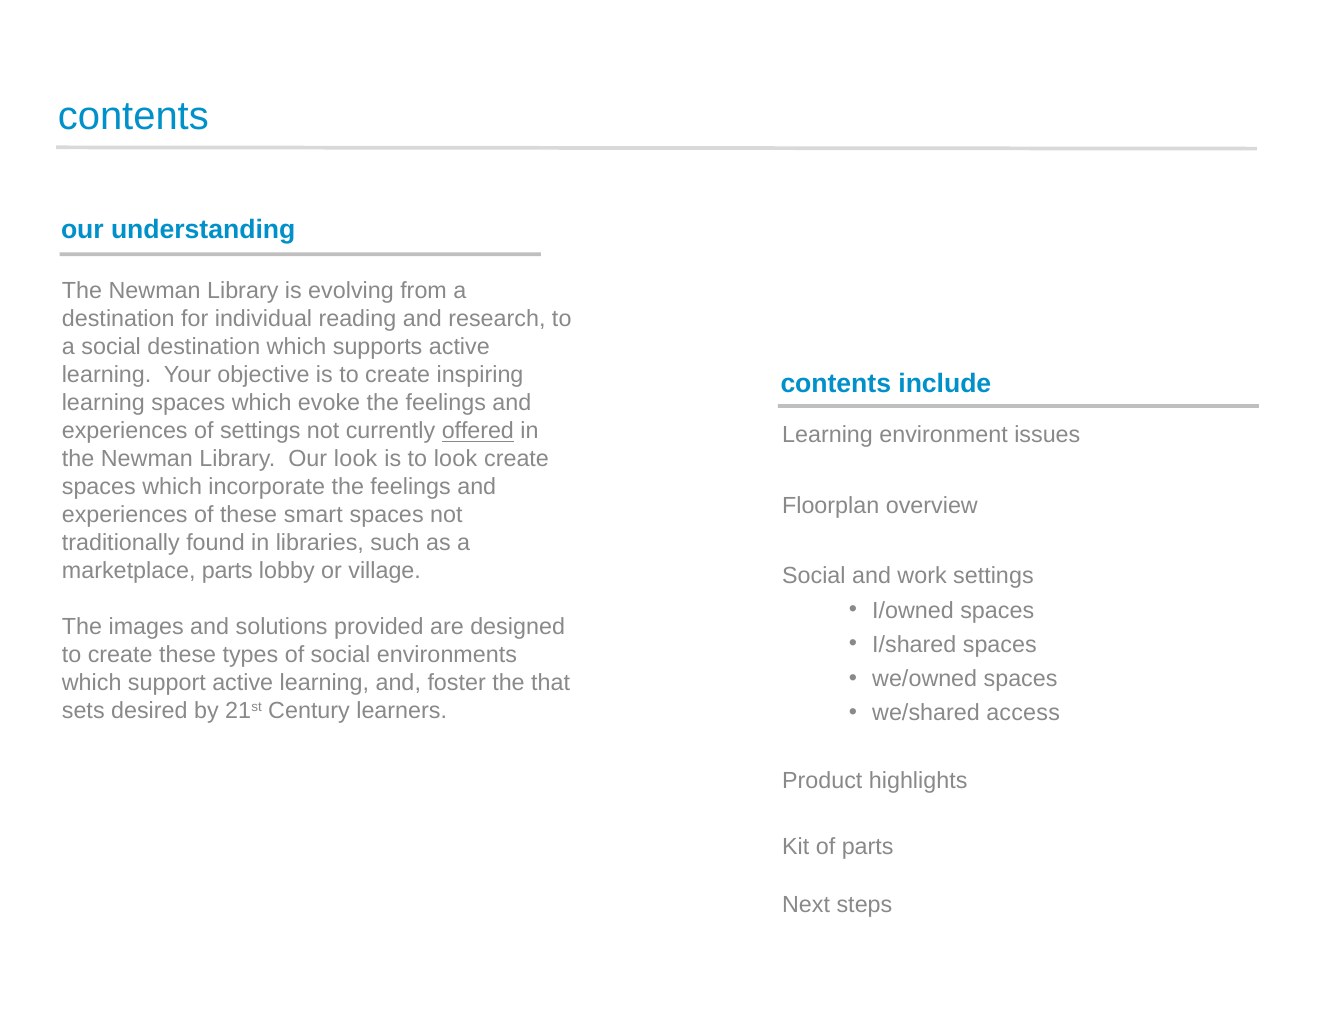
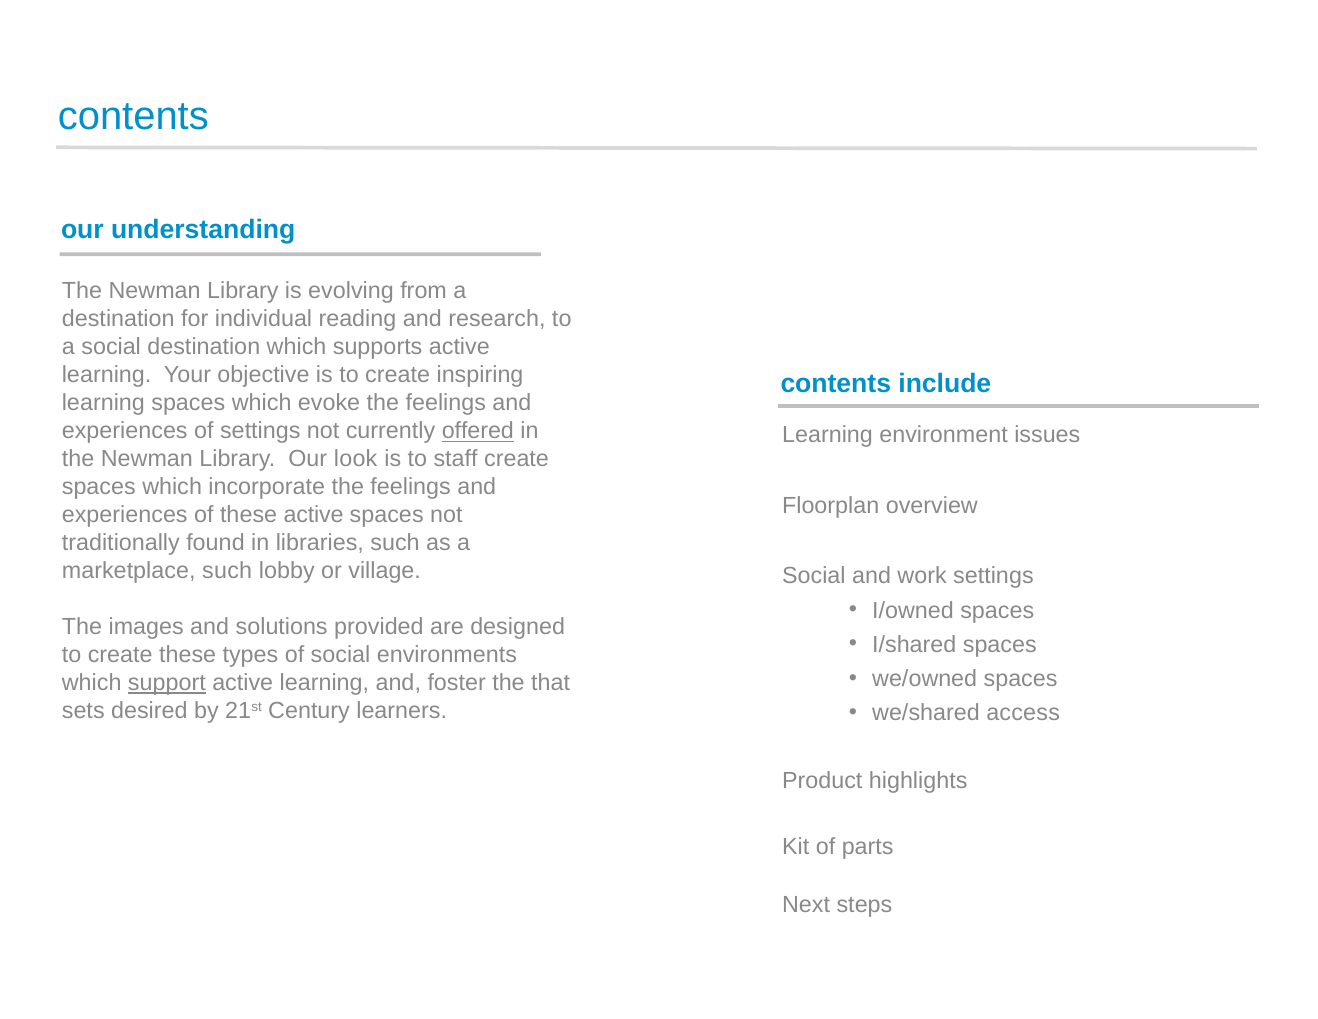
to look: look -> staff
these smart: smart -> active
marketplace parts: parts -> such
support underline: none -> present
